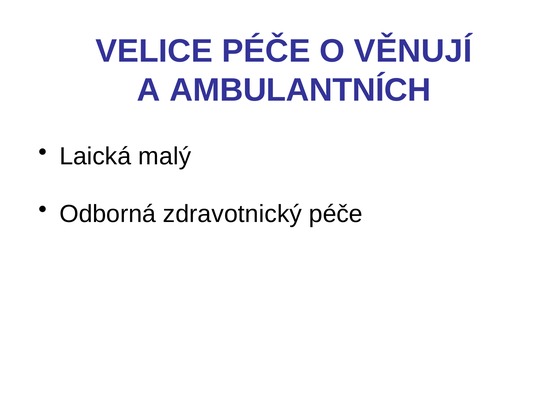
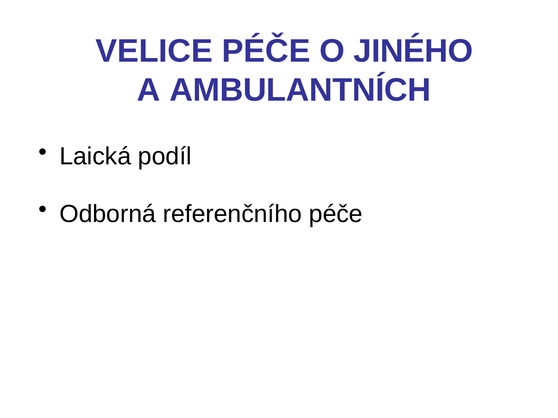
VĚNUJÍ: VĚNUJÍ -> JINÉHO
malý: malý -> podíl
zdravotnický: zdravotnický -> referenčního
